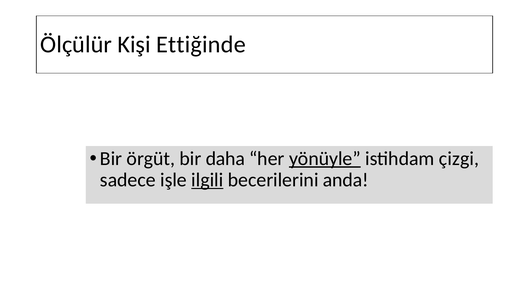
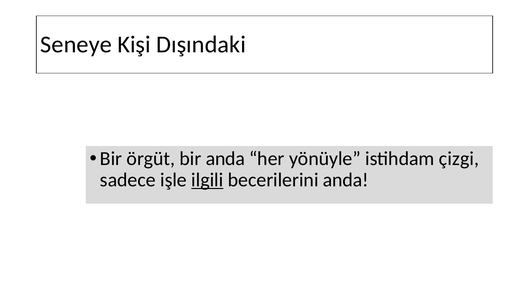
Ölçülür: Ölçülür -> Seneye
Ettiğinde: Ettiğinde -> Dışındaki
bir daha: daha -> anda
yönüyle underline: present -> none
